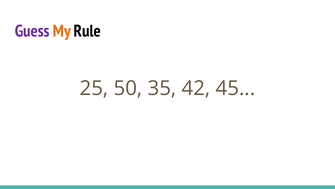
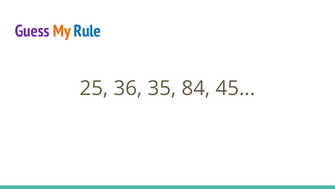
Rule colour: black -> blue
50: 50 -> 36
42: 42 -> 84
